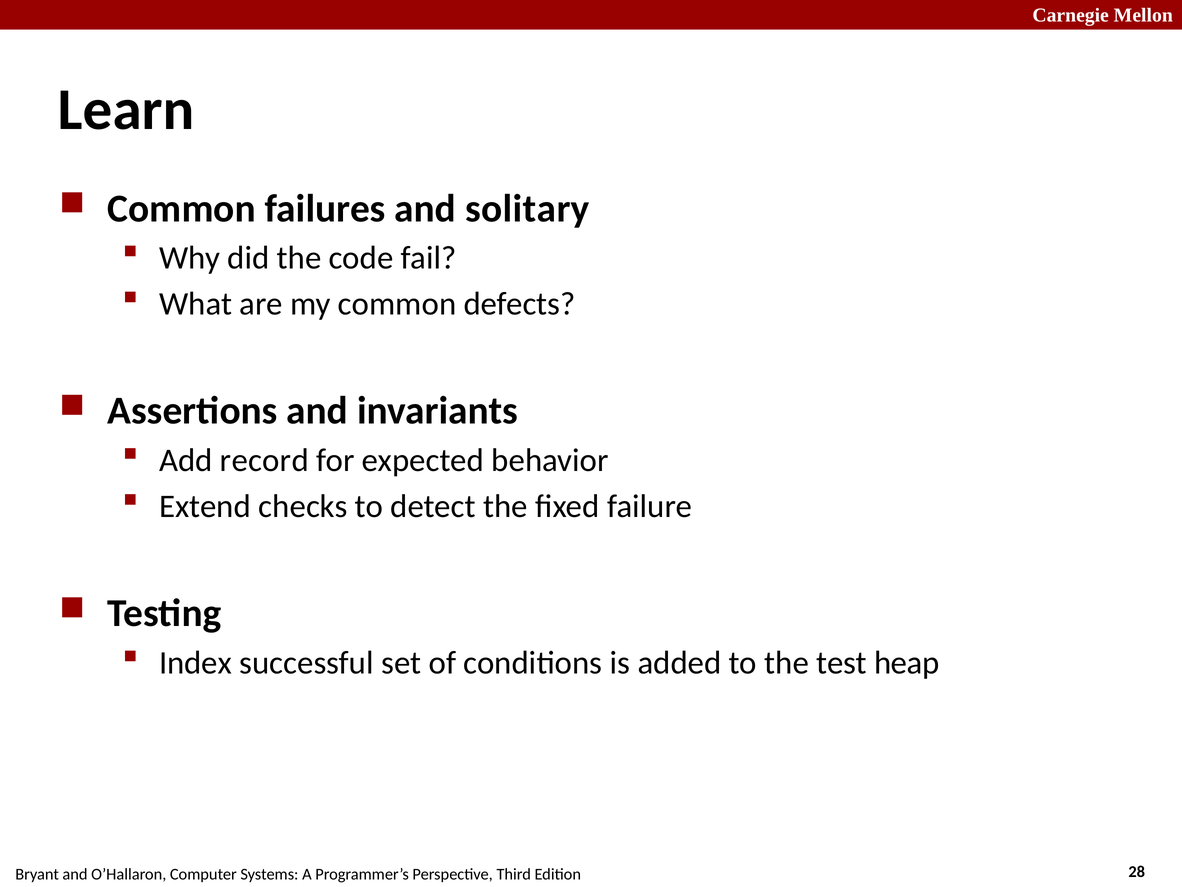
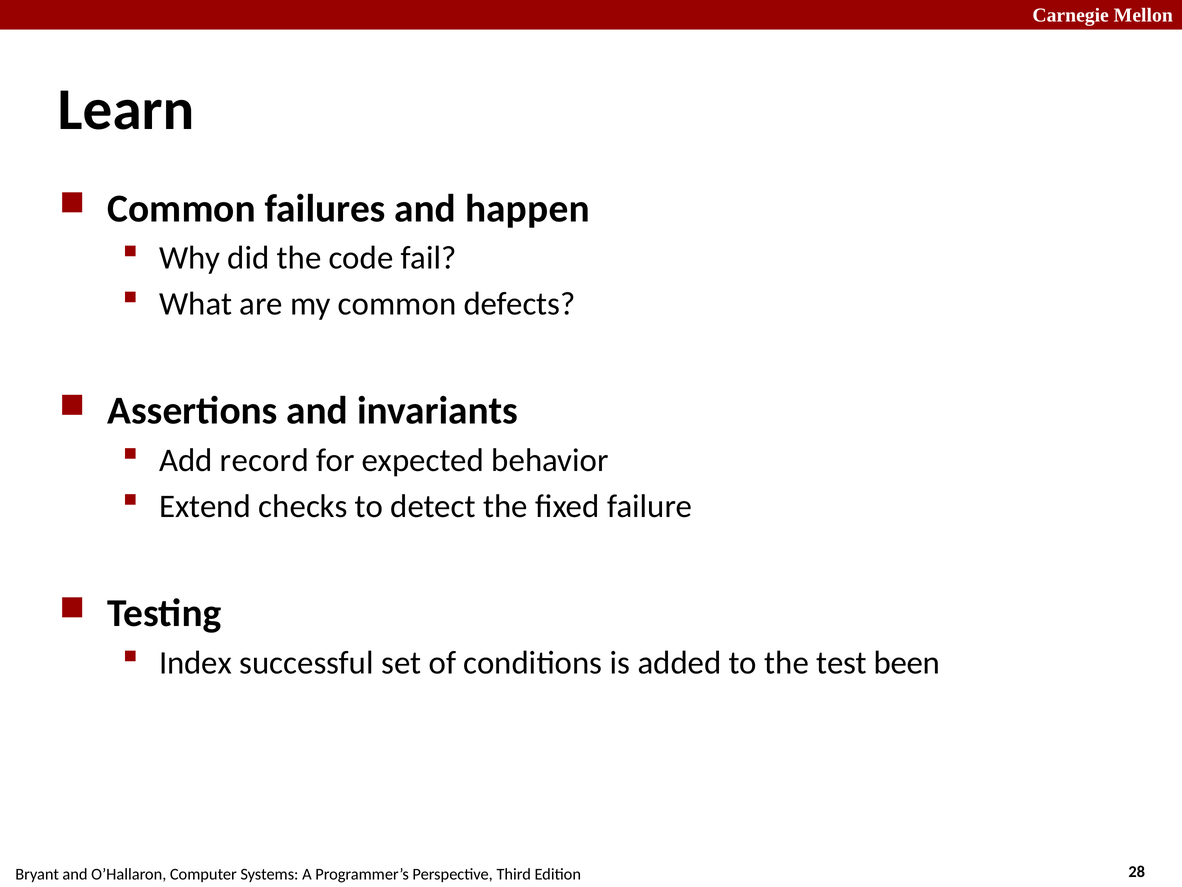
solitary: solitary -> happen
heap: heap -> been
